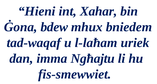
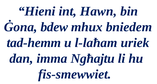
Xahar: Xahar -> Hawn
tad-waqaf: tad-waqaf -> tad-hemm
